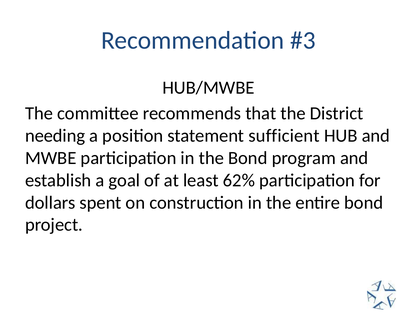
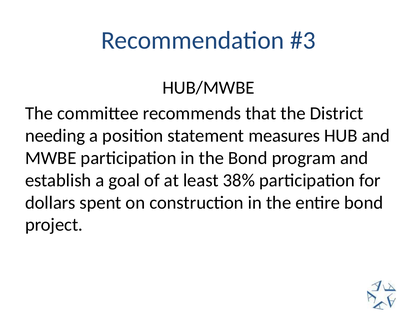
sufficient: sufficient -> measures
62%: 62% -> 38%
